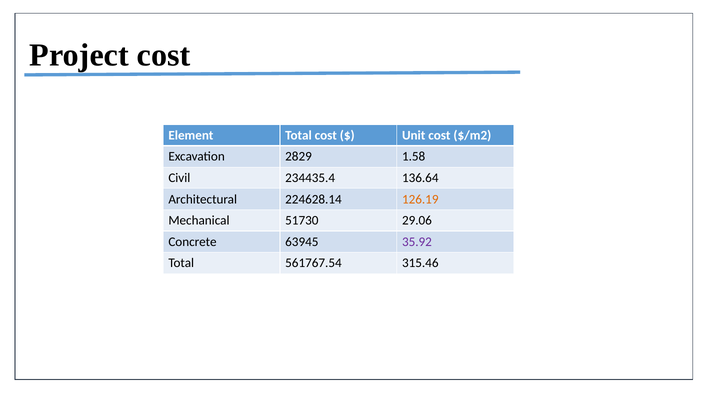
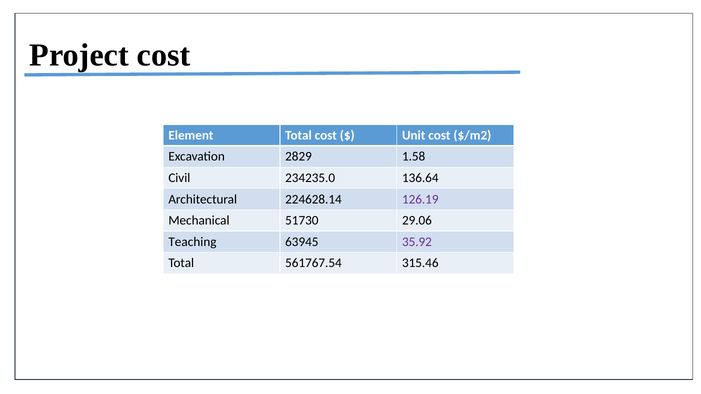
234435.4: 234435.4 -> 234235.0
126.19 colour: orange -> purple
Concrete: Concrete -> Teaching
